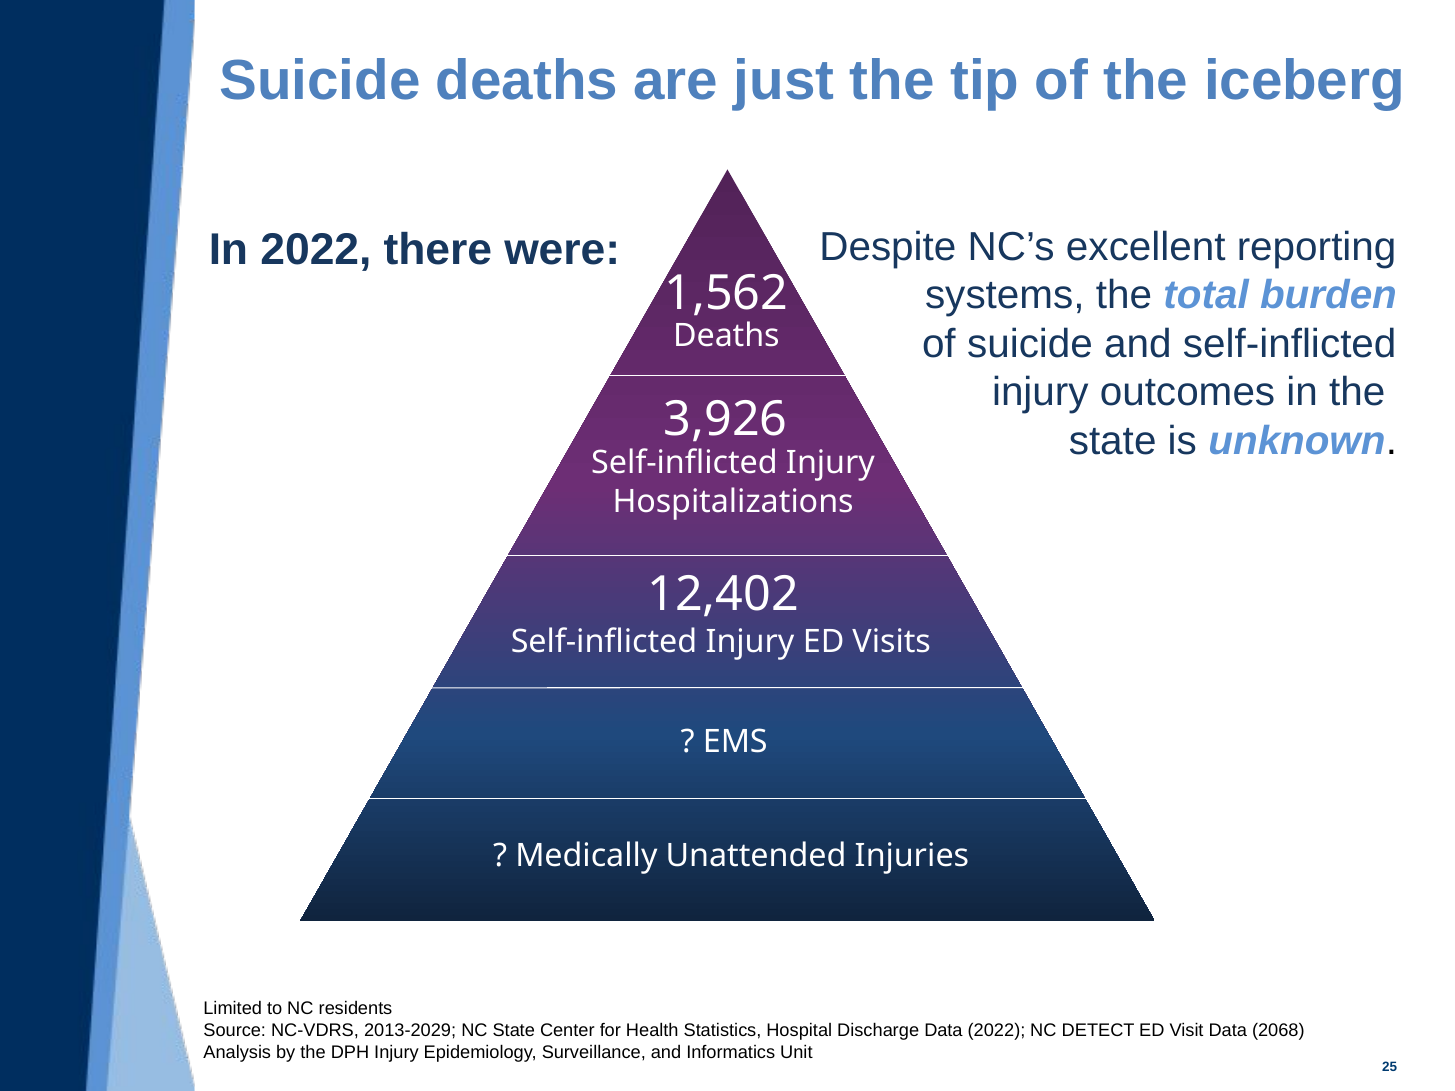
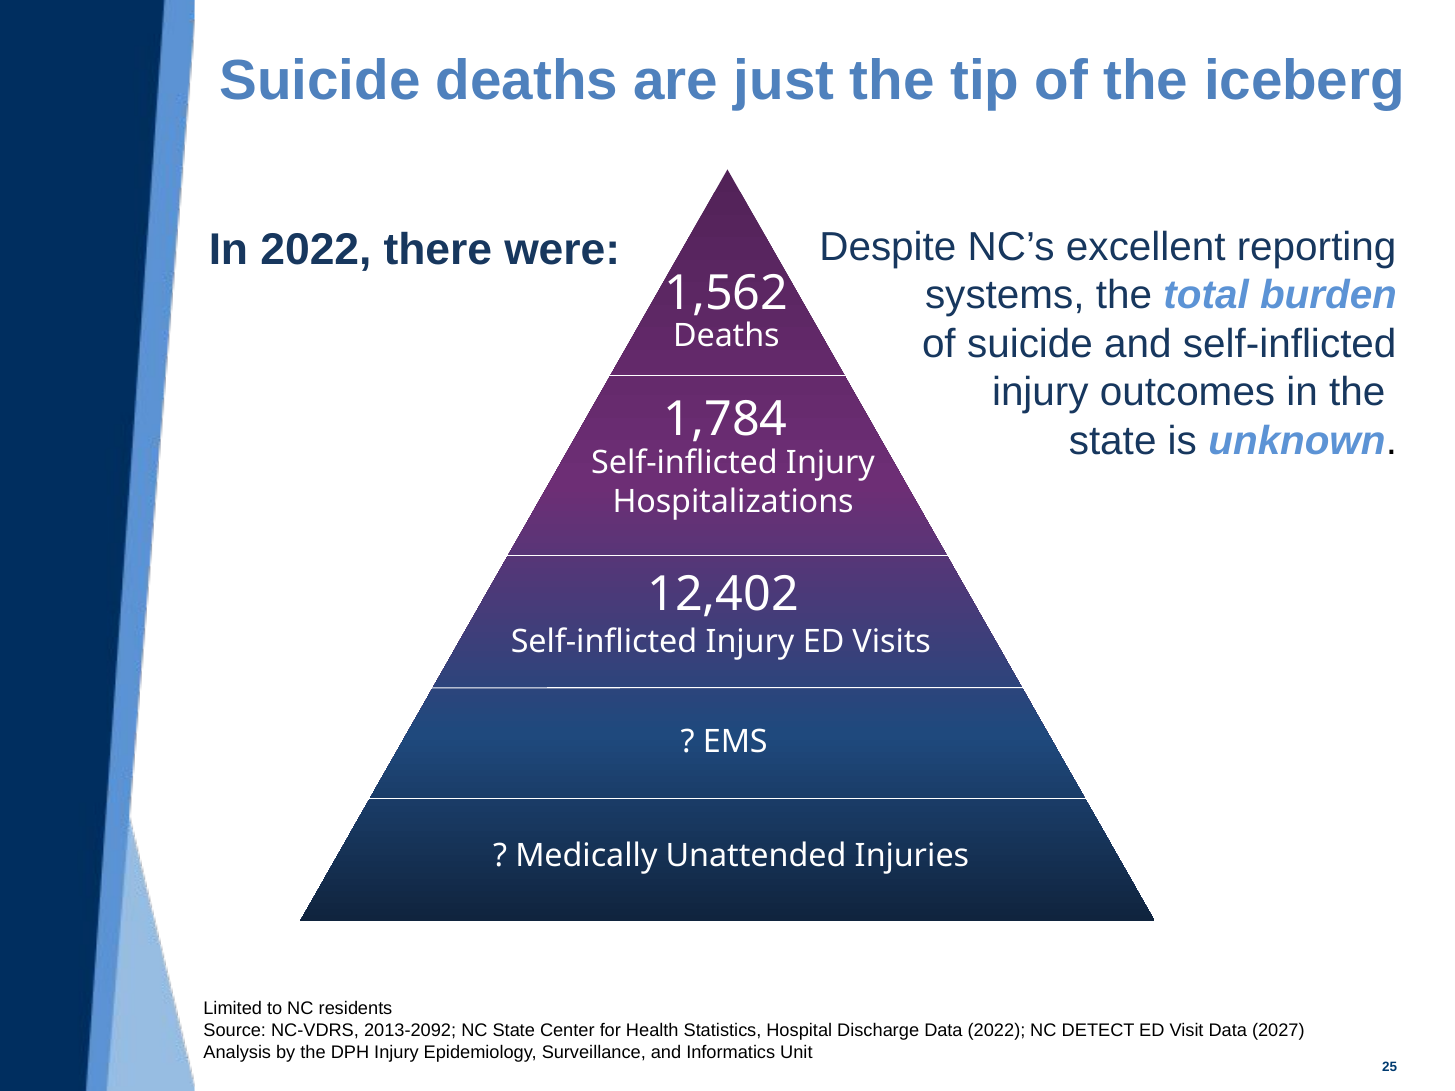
3,926: 3,926 -> 1,784
2013-2029: 2013-2029 -> 2013-2092
2068: 2068 -> 2027
